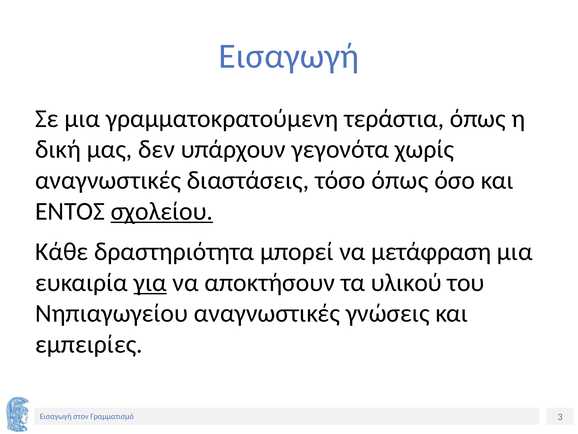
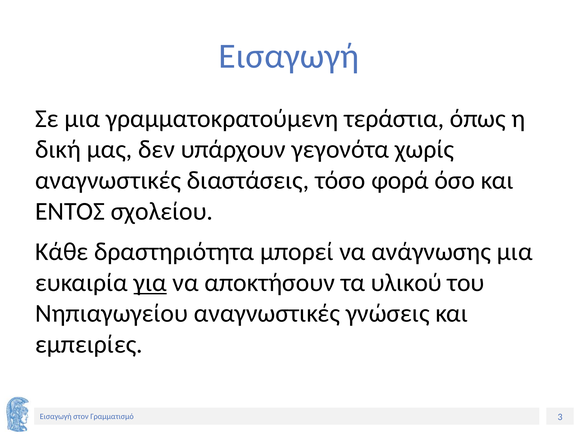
τόσο όπως: όπως -> φορά
σχολείου underline: present -> none
μετάφραση: μετάφραση -> ανάγνωσης
